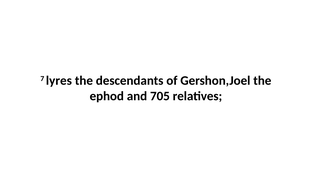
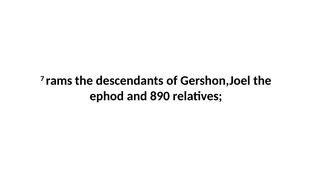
lyres: lyres -> rams
705: 705 -> 890
